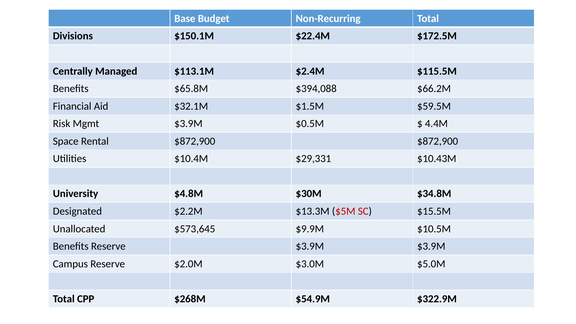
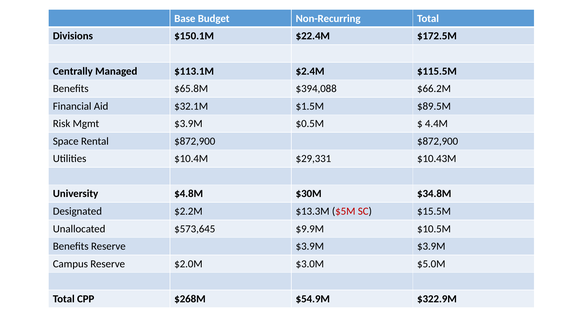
$59.5M: $59.5M -> $89.5M
